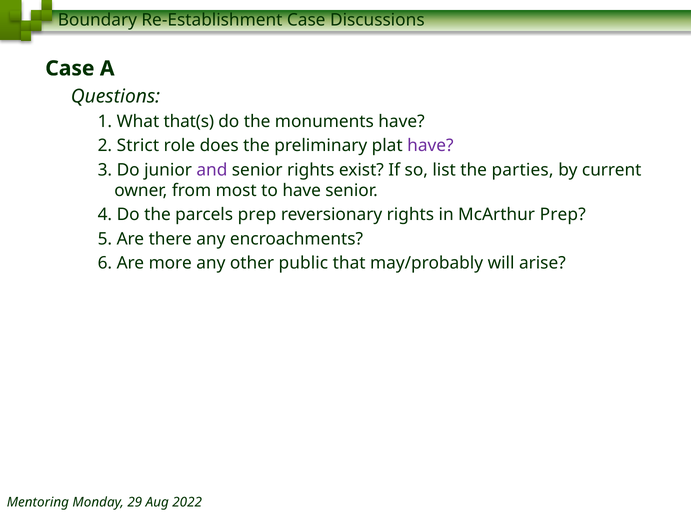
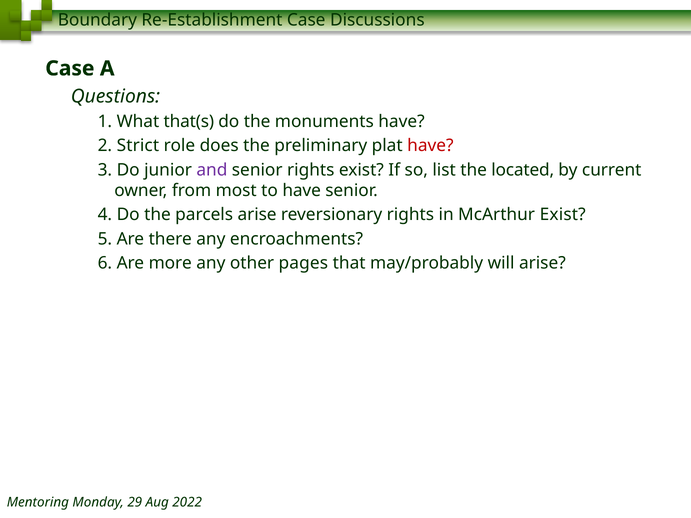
have at (430, 146) colour: purple -> red
parties: parties -> located
parcels prep: prep -> arise
McArthur Prep: Prep -> Exist
public: public -> pages
